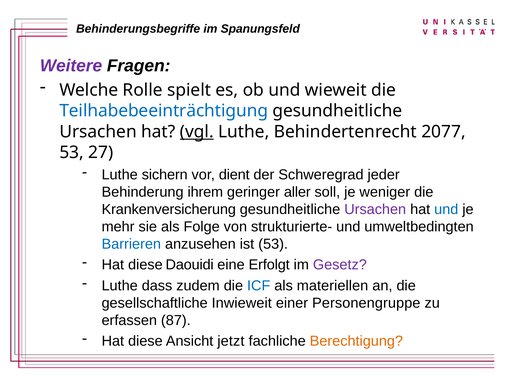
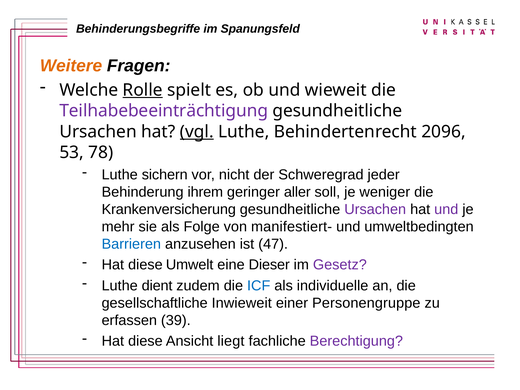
Weitere colour: purple -> orange
Rolle underline: none -> present
Teilhabebeeinträchtigung colour: blue -> purple
2077: 2077 -> 2096
27: 27 -> 78
dient: dient -> nicht
und at (446, 209) colour: blue -> purple
strukturierte-: strukturierte- -> manifestiert-
ist 53: 53 -> 47
Daouidi: Daouidi -> Umwelt
Erfolgt: Erfolgt -> Dieser
dass: dass -> dient
materiellen: materiellen -> individuelle
87: 87 -> 39
jetzt: jetzt -> liegt
Berechtigung colour: orange -> purple
